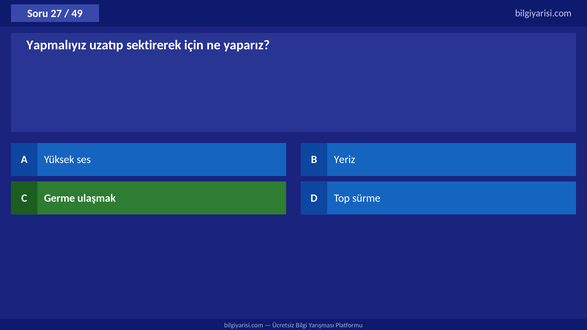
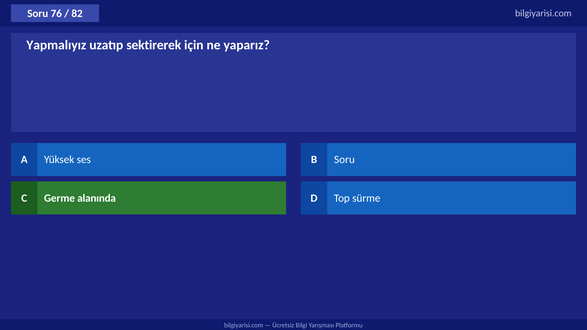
27: 27 -> 76
49: 49 -> 82
B Yeriz: Yeriz -> Soru
ulaşmak: ulaşmak -> alanında
